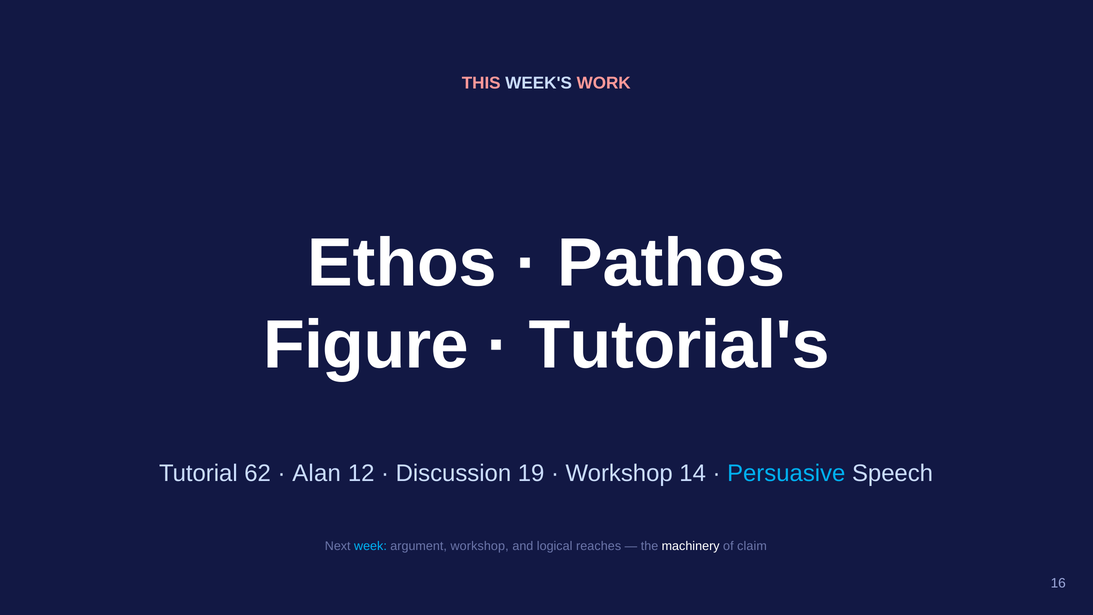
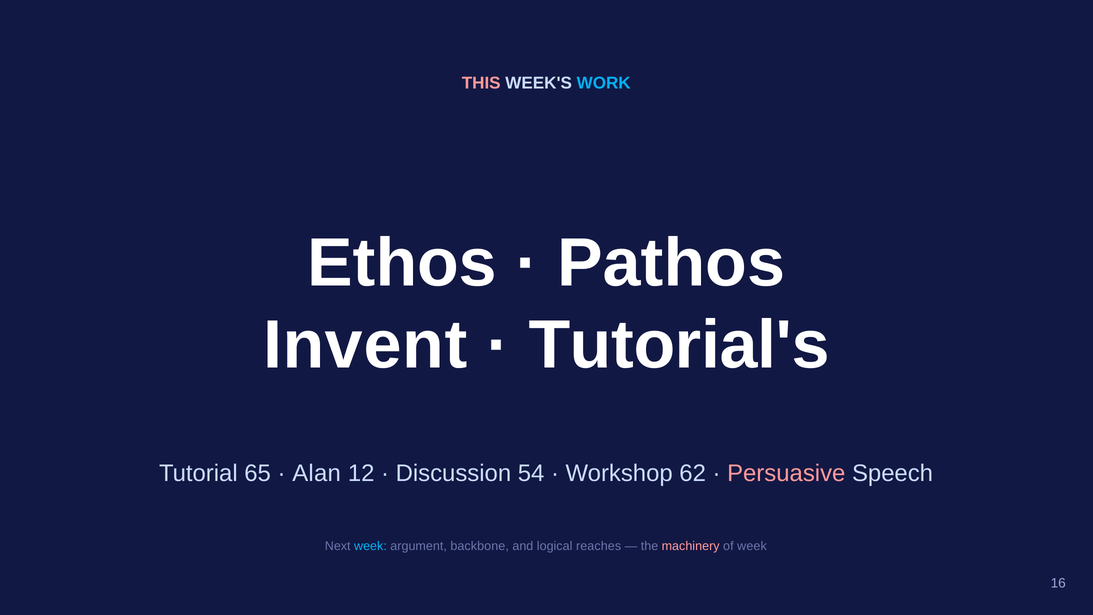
WORK colour: pink -> light blue
Figure: Figure -> Invent
62: 62 -> 65
19: 19 -> 54
14: 14 -> 62
Persuasive colour: light blue -> pink
argument workshop: workshop -> backbone
machinery colour: white -> pink
of claim: claim -> week
